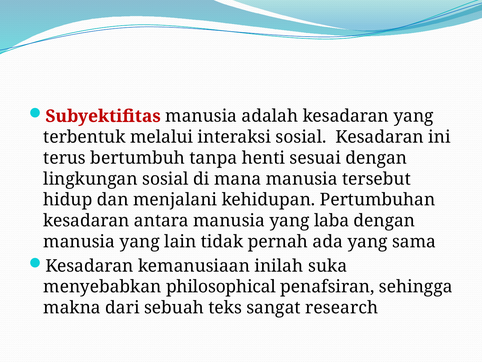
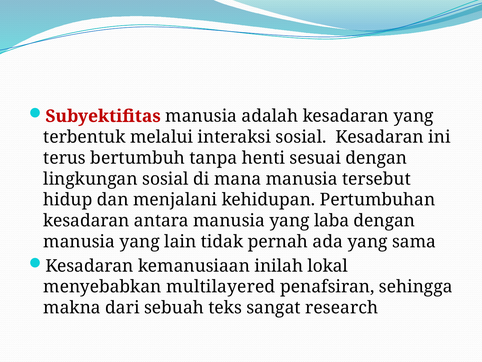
suka: suka -> lokal
philosophical: philosophical -> multilayered
